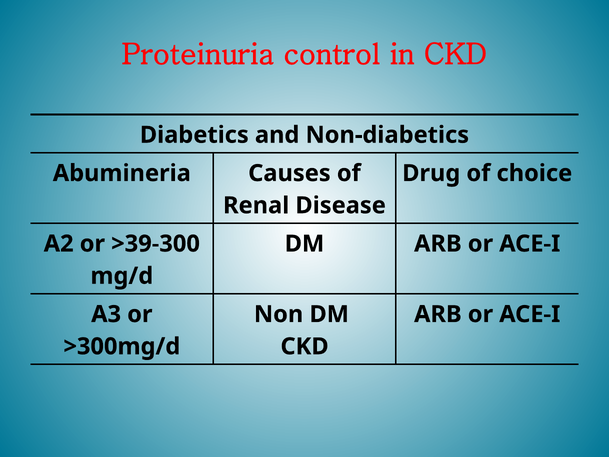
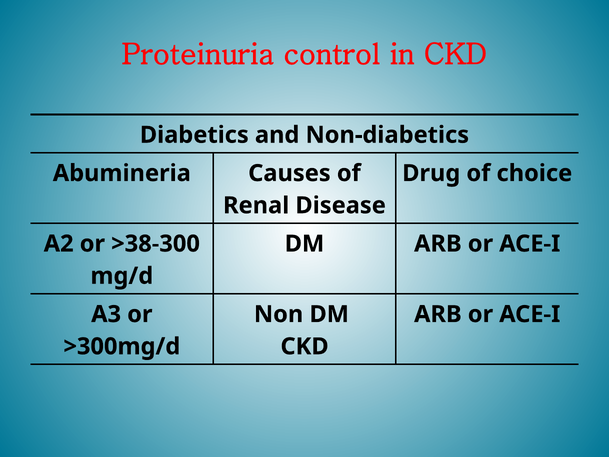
>39-300: >39-300 -> >38-300
